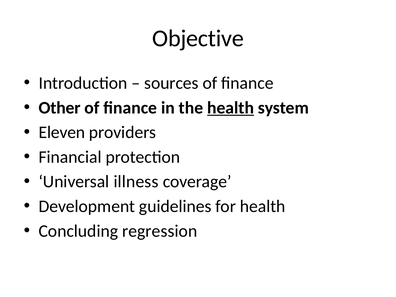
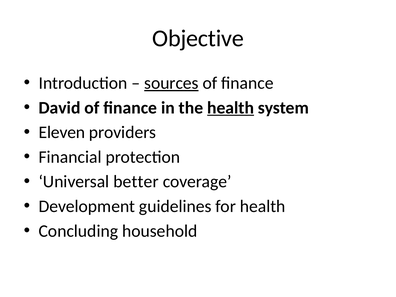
sources underline: none -> present
Other: Other -> David
illness: illness -> better
regression: regression -> household
